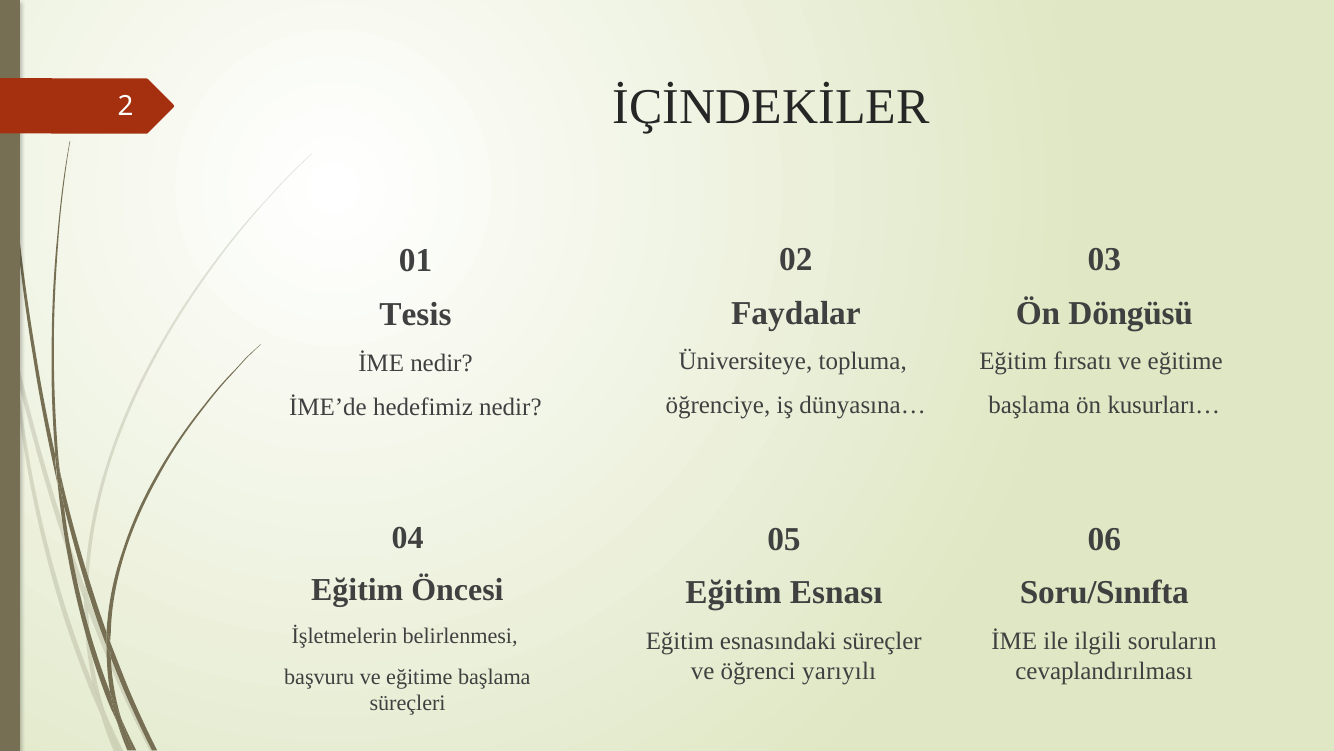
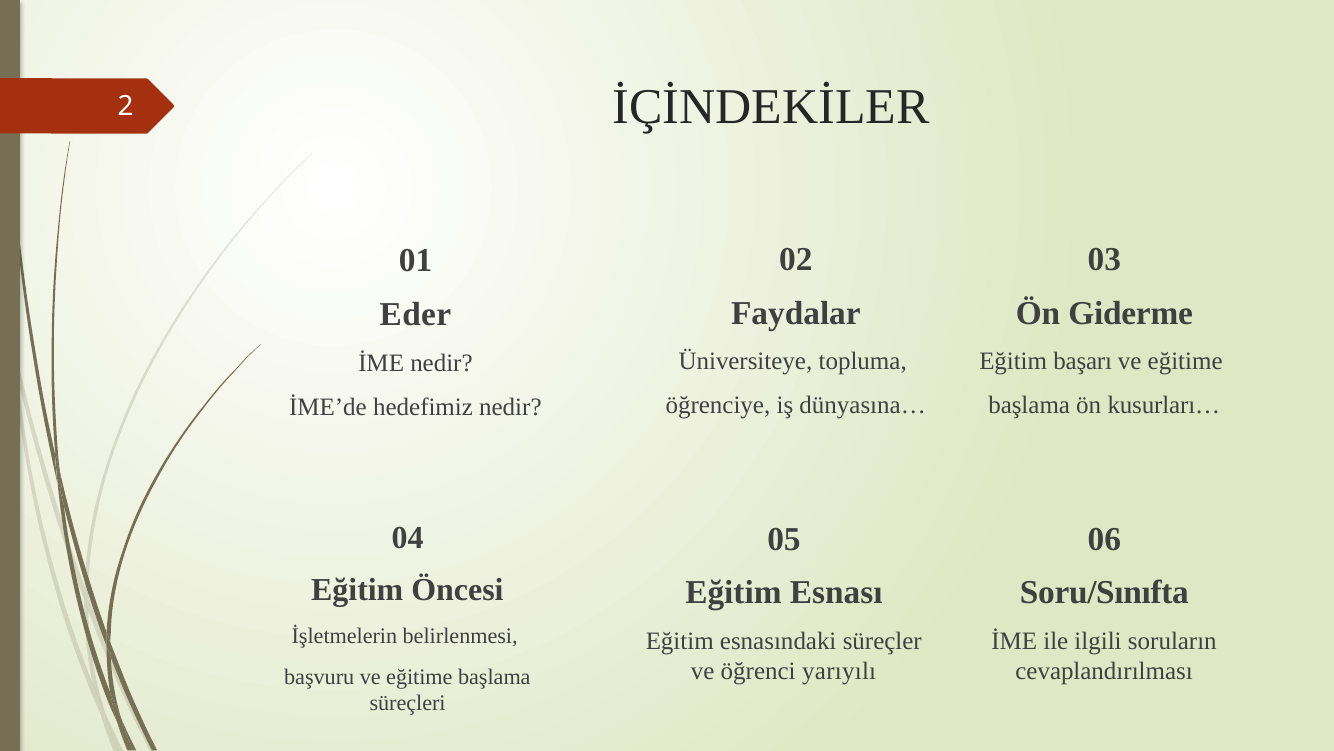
Döngüsü: Döngüsü -> Giderme
Tesis: Tesis -> Eder
fırsatı: fırsatı -> başarı
